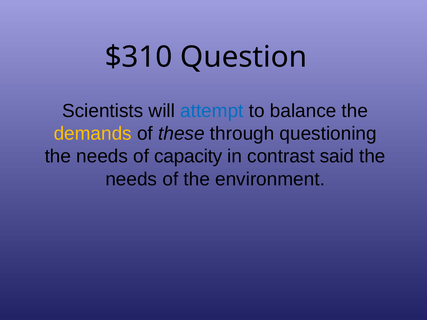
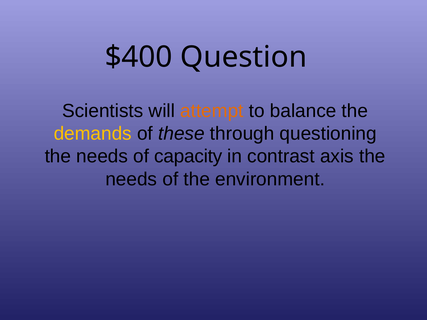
$310: $310 -> $400
attempt colour: blue -> orange
said: said -> axis
